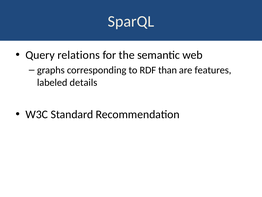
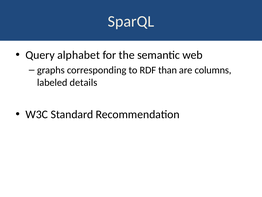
relations: relations -> alphabet
features: features -> columns
